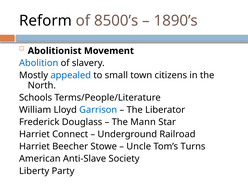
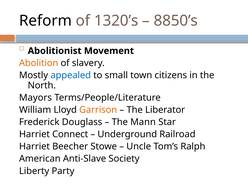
8500’s: 8500’s -> 1320’s
1890’s: 1890’s -> 8850’s
Abolition colour: blue -> orange
Schools: Schools -> Mayors
Garrison colour: blue -> orange
Turns: Turns -> Ralph
